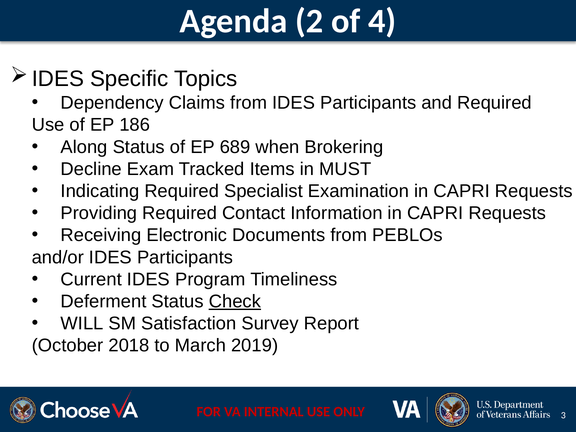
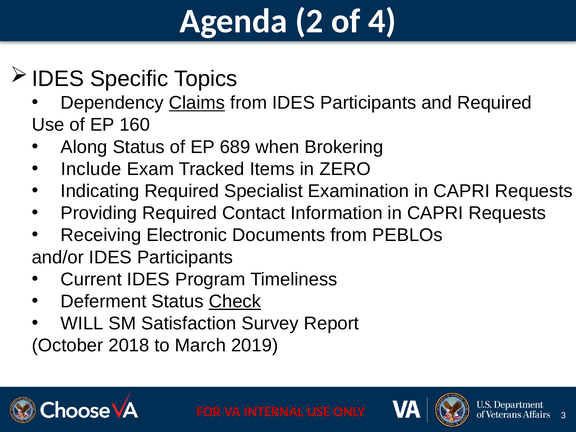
Claims underline: none -> present
186: 186 -> 160
Decline: Decline -> Include
MUST: MUST -> ZERO
